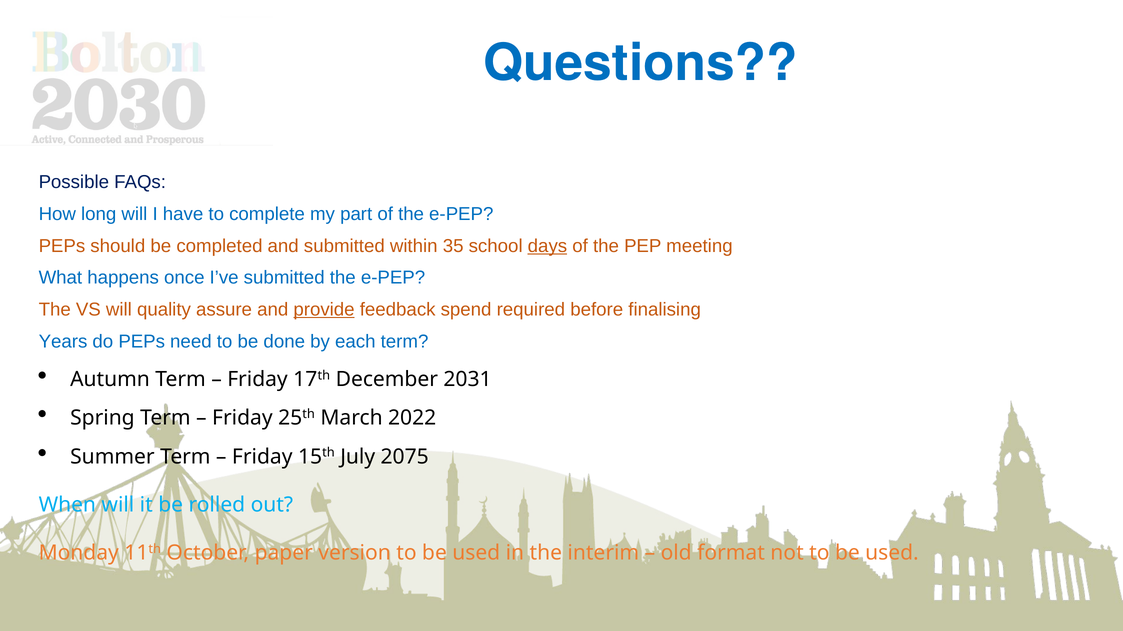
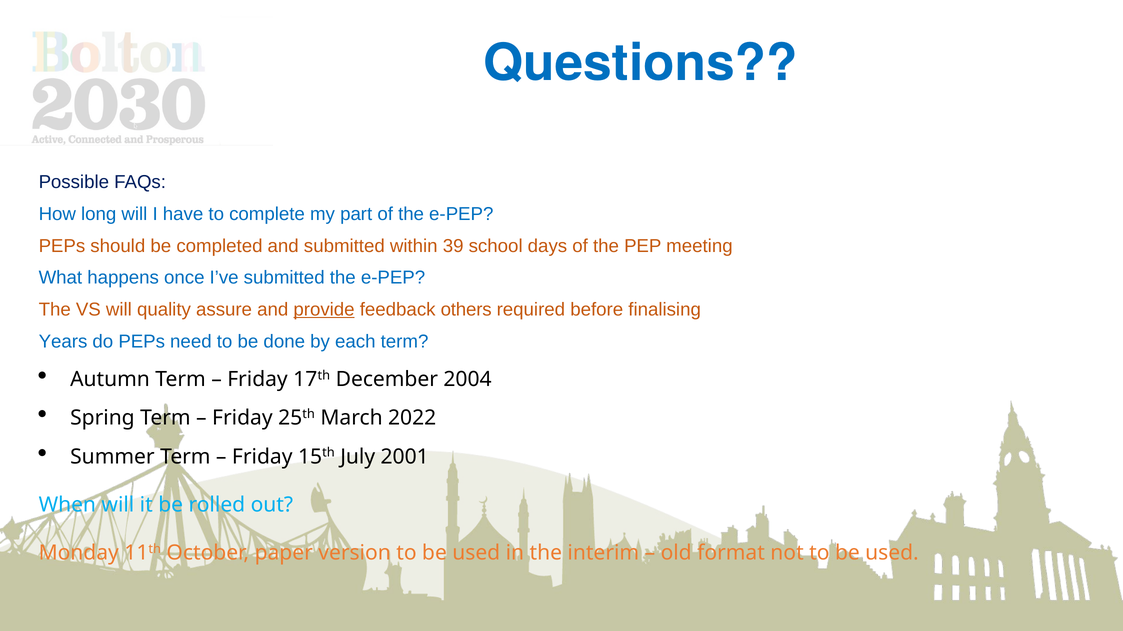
35: 35 -> 39
days underline: present -> none
spend: spend -> others
2031: 2031 -> 2004
2075: 2075 -> 2001
